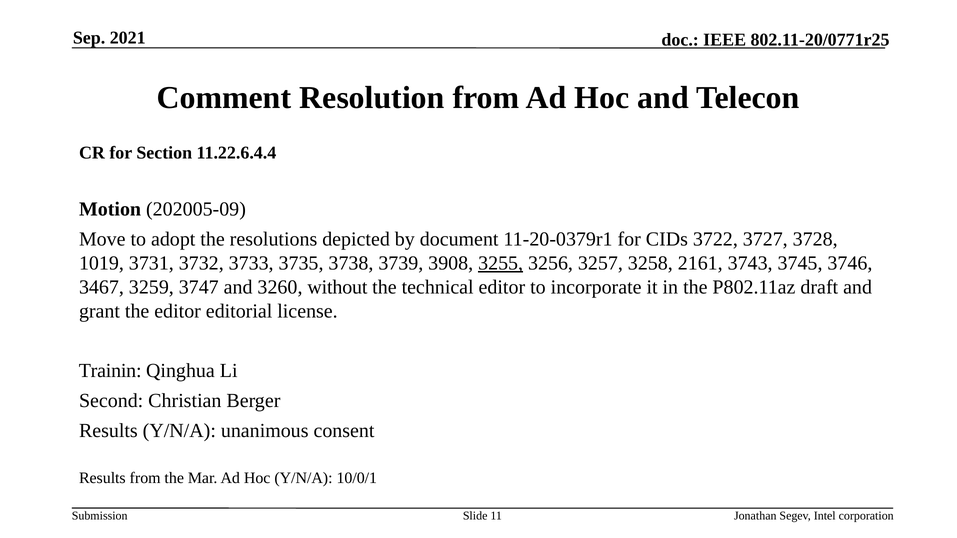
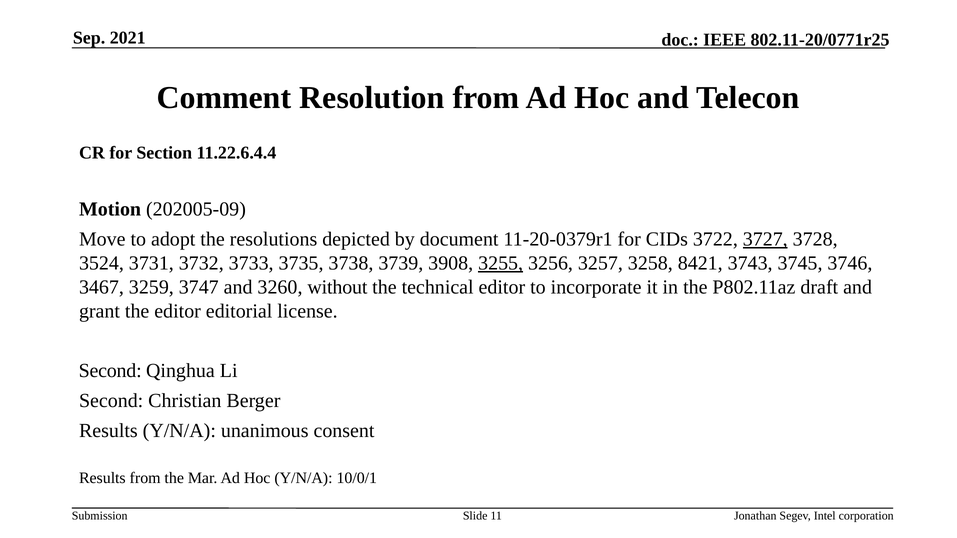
3727 underline: none -> present
1019: 1019 -> 3524
2161: 2161 -> 8421
Trainin at (110, 371): Trainin -> Second
